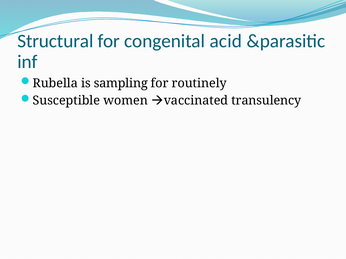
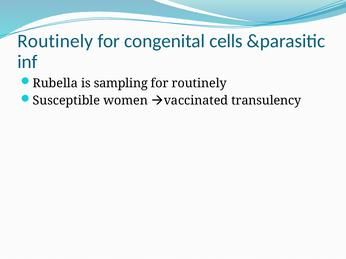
Structural at (55, 41): Structural -> Routinely
acid: acid -> cells
